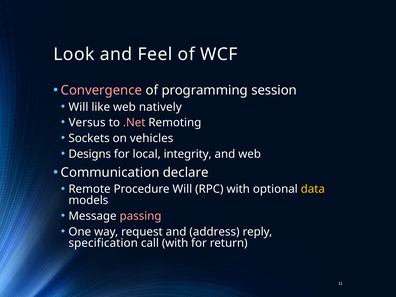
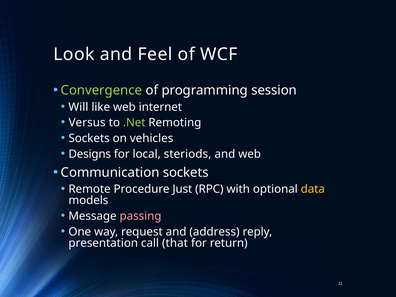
Convergence colour: pink -> light green
natively: natively -> internet
.Net colour: pink -> light green
integrity: integrity -> steriods
Communication declare: declare -> sockets
Procedure Will: Will -> Just
specification: specification -> presentation
call with: with -> that
